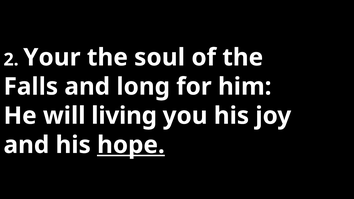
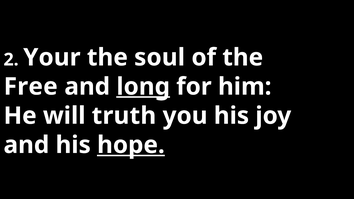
Falls: Falls -> Free
long underline: none -> present
living: living -> truth
